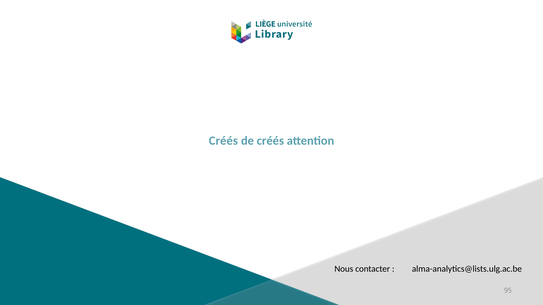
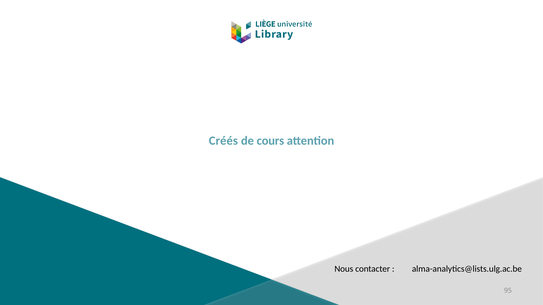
de créés: créés -> cours
